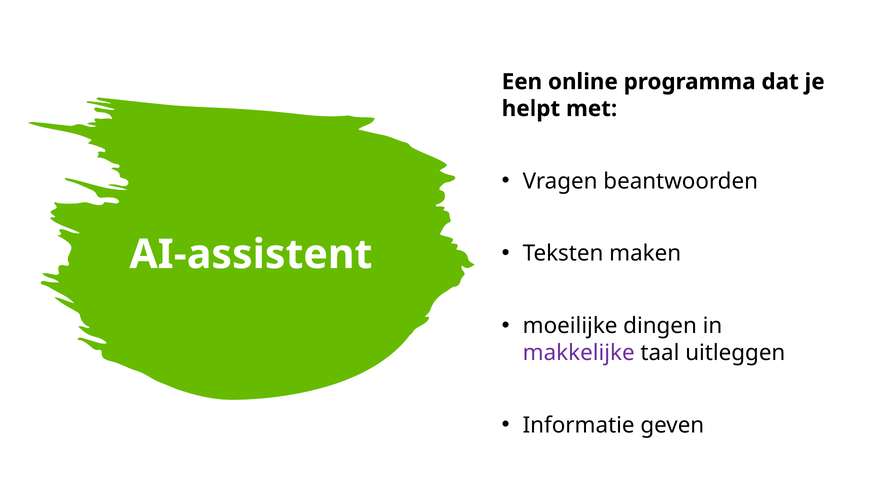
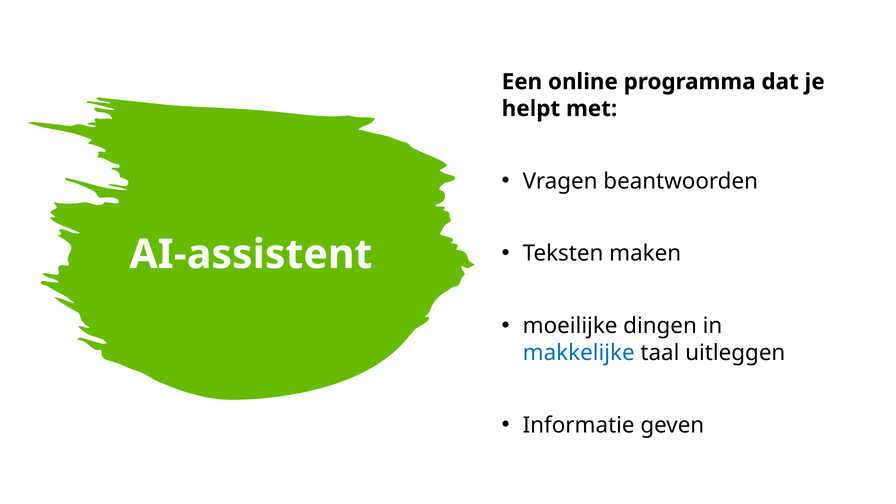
makkelijke colour: purple -> blue
